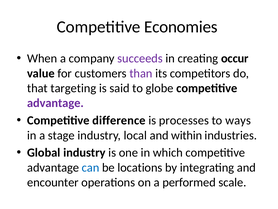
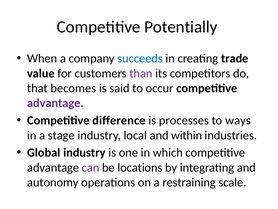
Economies: Economies -> Potentially
succeeds colour: purple -> blue
occur: occur -> trade
targeting: targeting -> becomes
globe: globe -> occur
can colour: blue -> purple
encounter: encounter -> autonomy
performed: performed -> restraining
